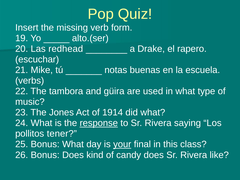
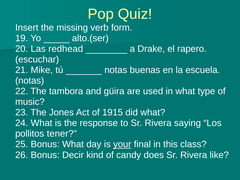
verbs at (30, 81): verbs -> notas
1914: 1914 -> 1915
response underline: present -> none
Bonus Does: Does -> Decir
